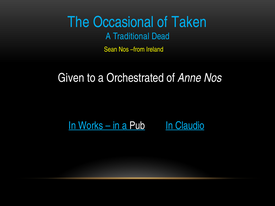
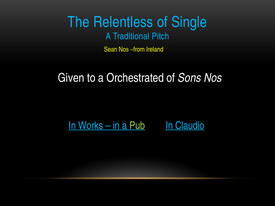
Occasional: Occasional -> Relentless
Taken: Taken -> Single
Dead: Dead -> Pitch
Anne: Anne -> Sons
Pub colour: white -> light green
